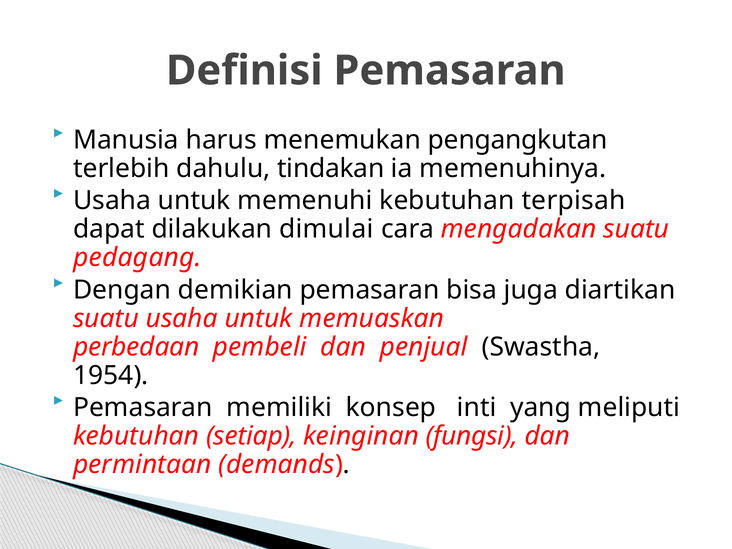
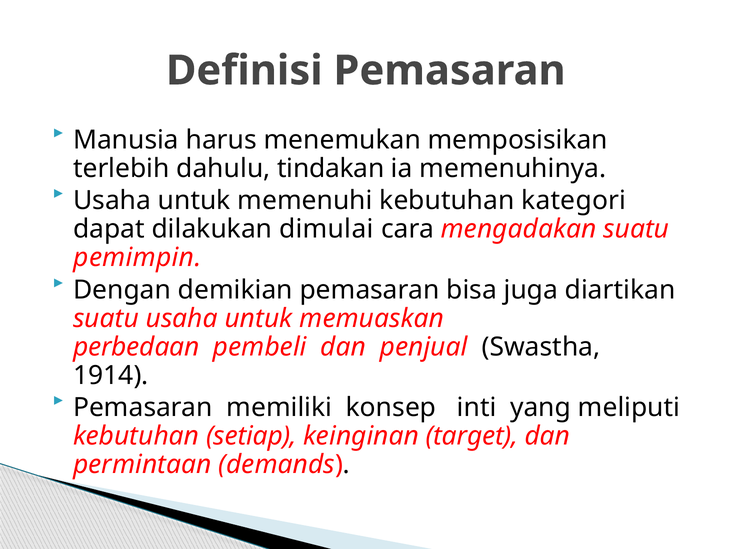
pengangkutan: pengangkutan -> memposisikan
terpisah: terpisah -> kategori
pedagang: pedagang -> pemimpin
1954: 1954 -> 1914
fungsi: fungsi -> target
